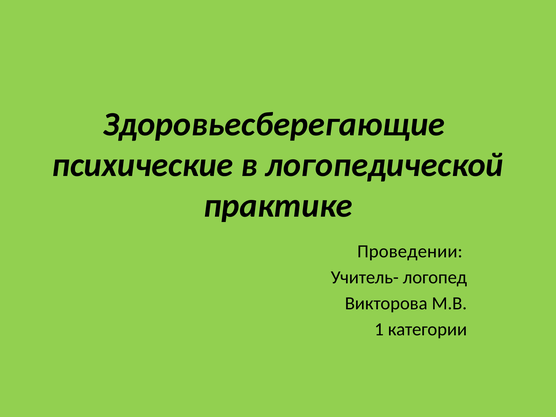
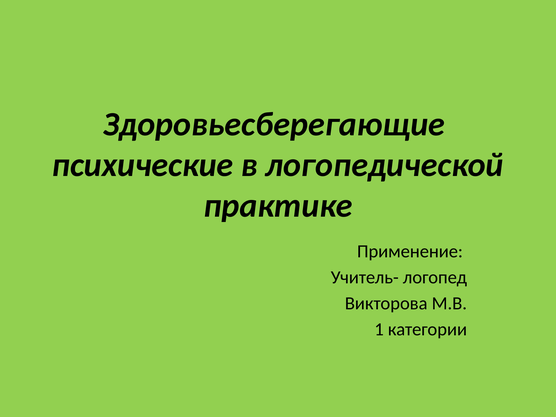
Проведении: Проведении -> Применение
